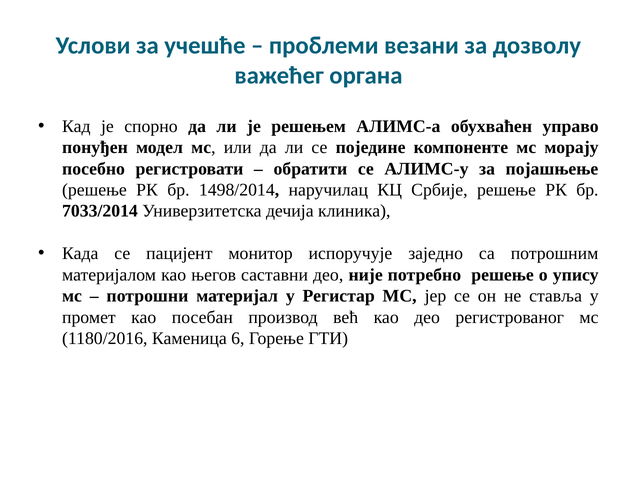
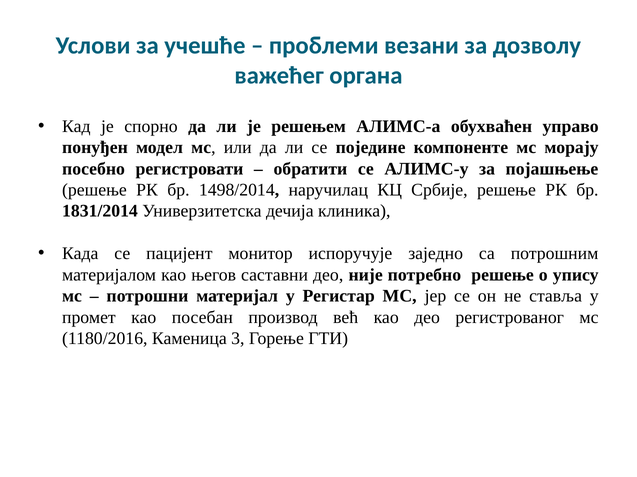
7033/2014: 7033/2014 -> 1831/2014
6: 6 -> 3
